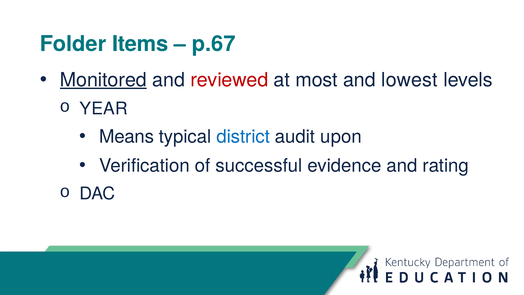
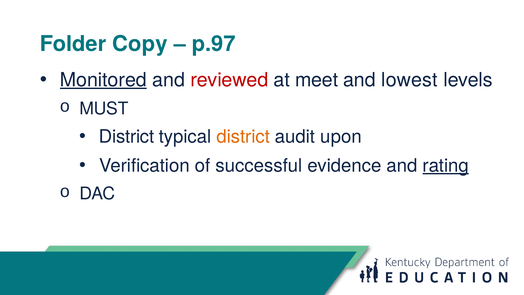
Items: Items -> Copy
p.67: p.67 -> p.97
most: most -> meet
YEAR: YEAR -> MUST
Means at (127, 137): Means -> District
district at (243, 137) colour: blue -> orange
rating underline: none -> present
